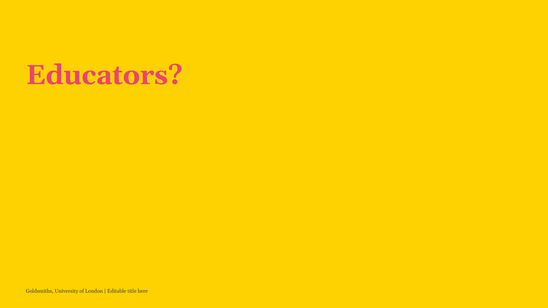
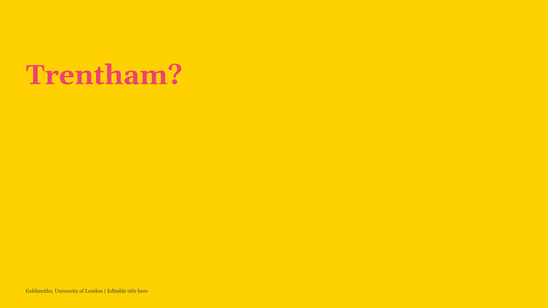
Educators: Educators -> Trentham
